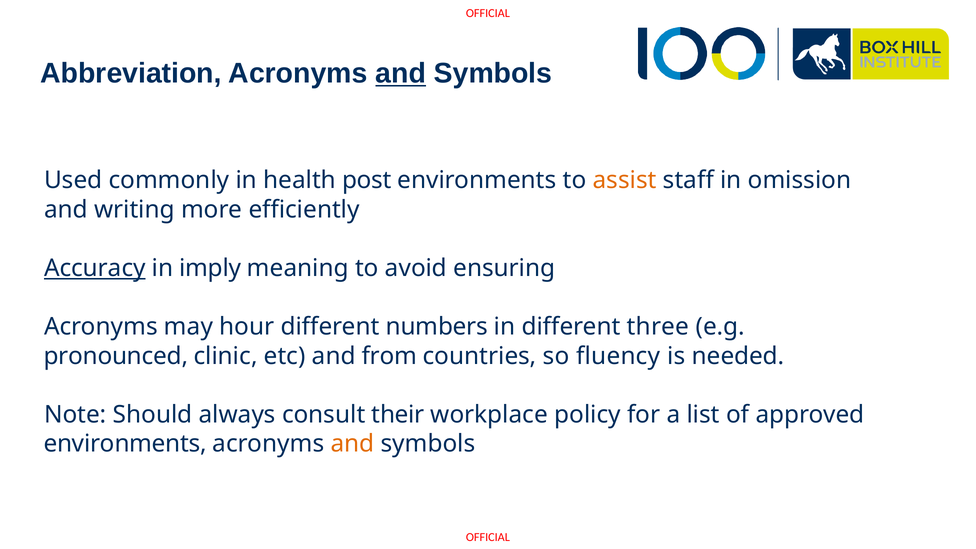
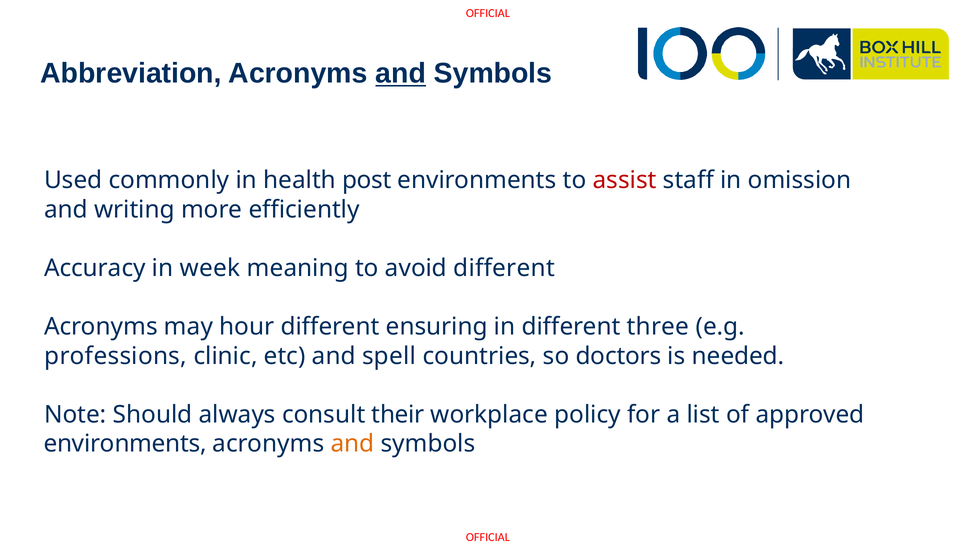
assist colour: orange -> red
Accuracy underline: present -> none
imply: imply -> week
avoid ensuring: ensuring -> different
numbers: numbers -> ensuring
pronounced: pronounced -> professions
from: from -> spell
fluency: fluency -> doctors
